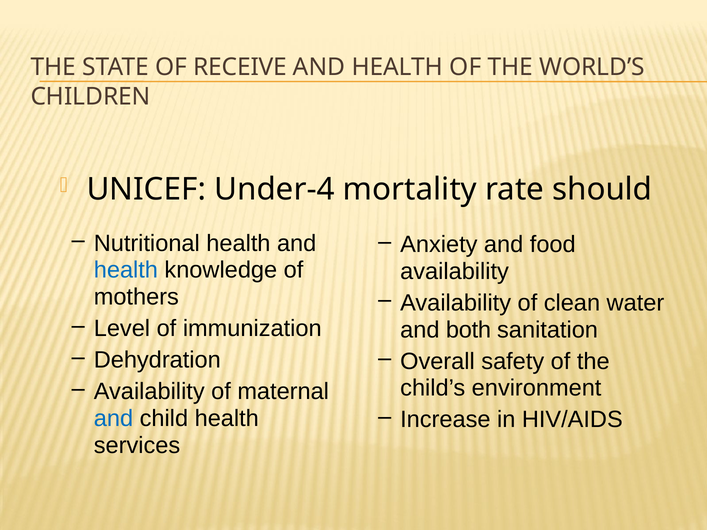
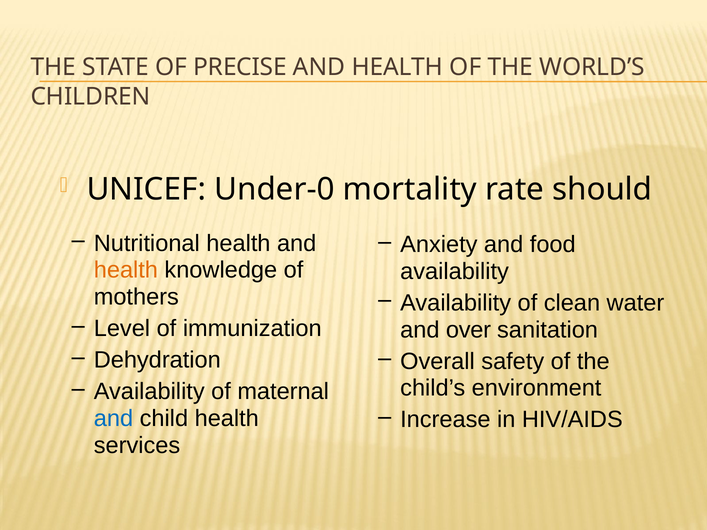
RECEIVE: RECEIVE -> PRECISE
Under-4: Under-4 -> Under-0
health at (126, 270) colour: blue -> orange
both: both -> over
